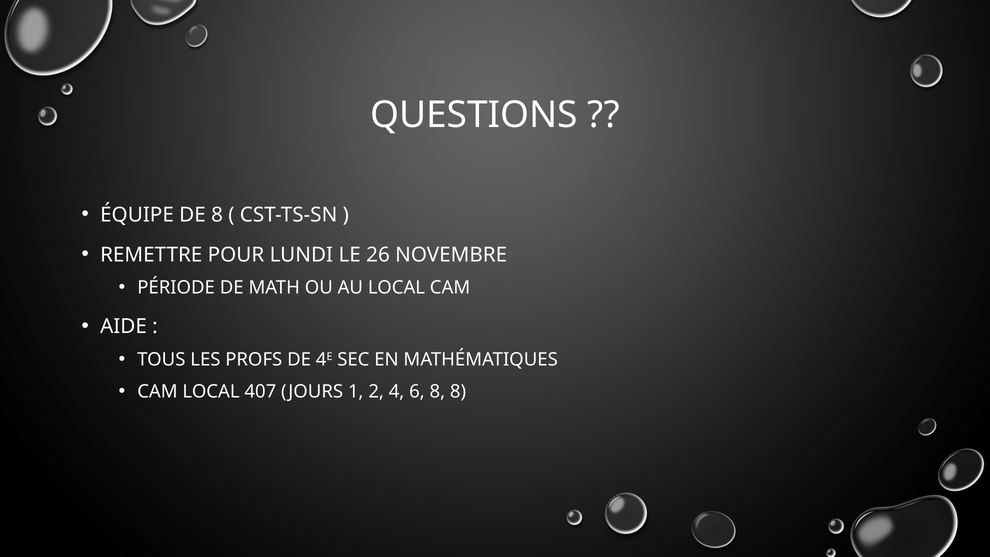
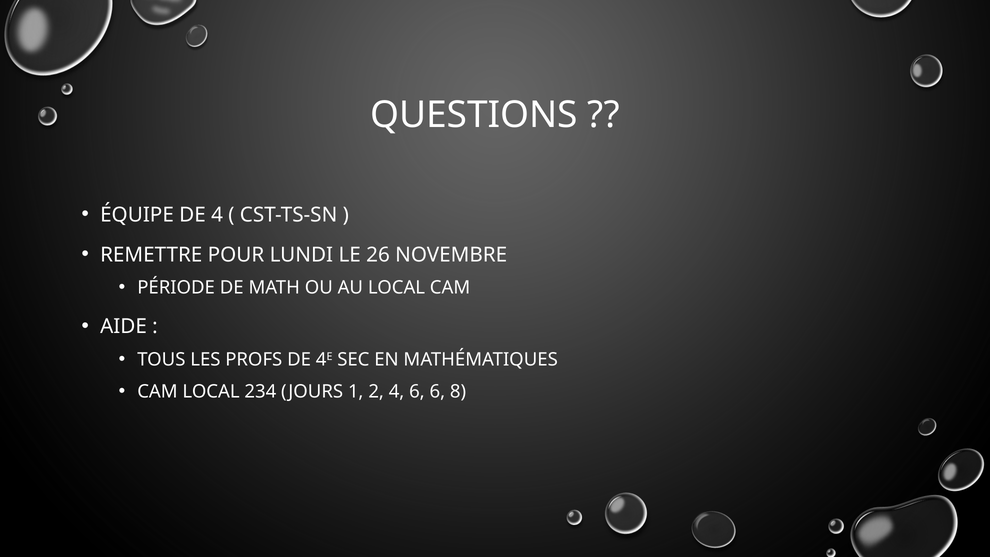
DE 8: 8 -> 4
407: 407 -> 234
6 8: 8 -> 6
